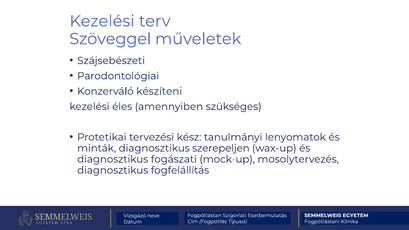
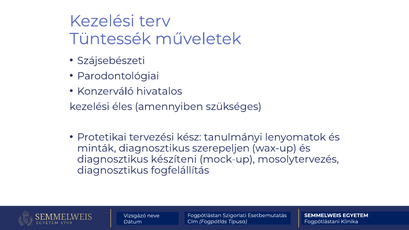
Szöveggel: Szöveggel -> Tüntessék
készíteni: készíteni -> hivatalos
fogászati: fogászati -> készíteni
